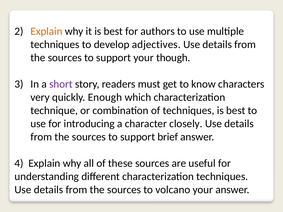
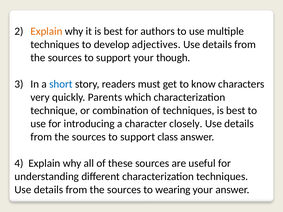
short colour: purple -> blue
Enough: Enough -> Parents
brief: brief -> class
volcano: volcano -> wearing
